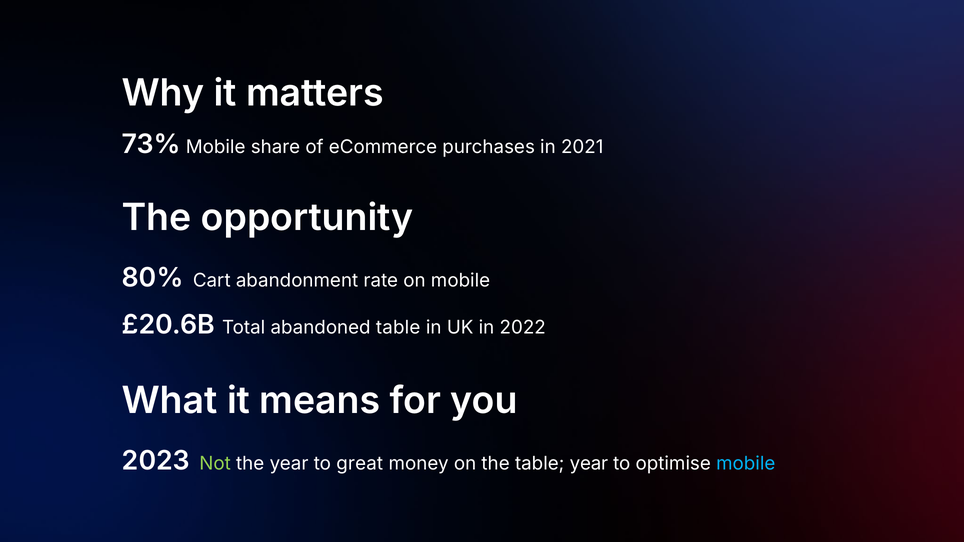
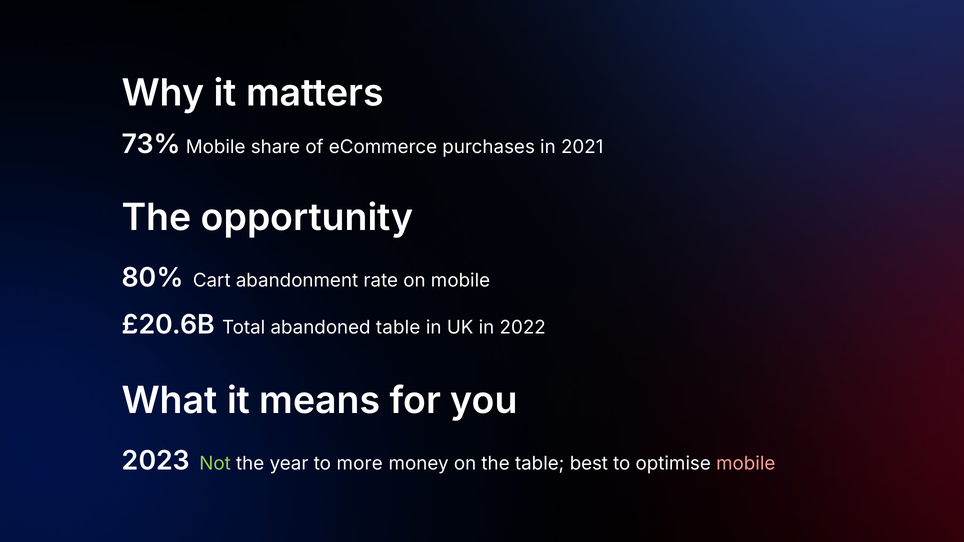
great: great -> more
table year: year -> best
mobile at (746, 464) colour: light blue -> pink
